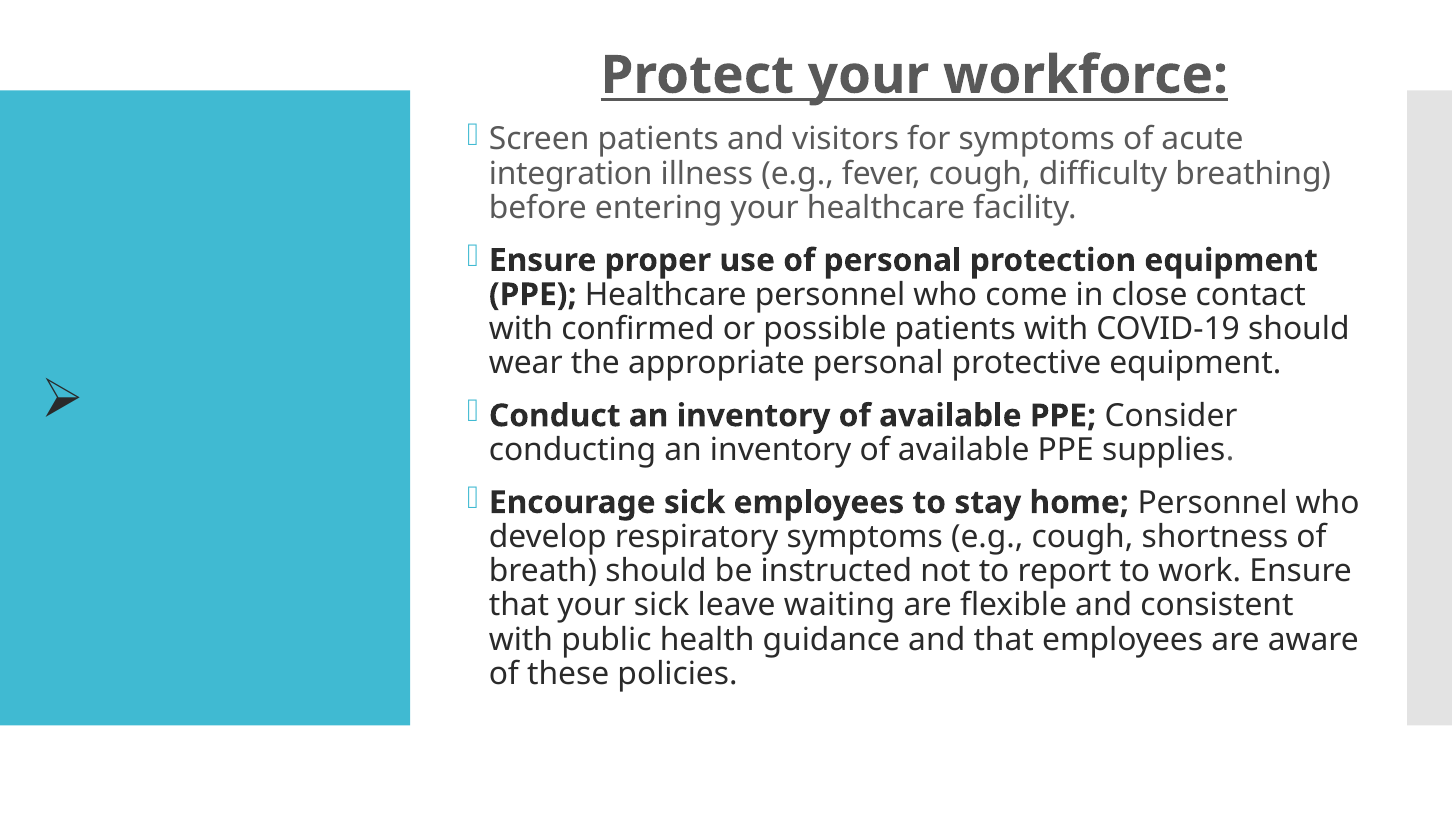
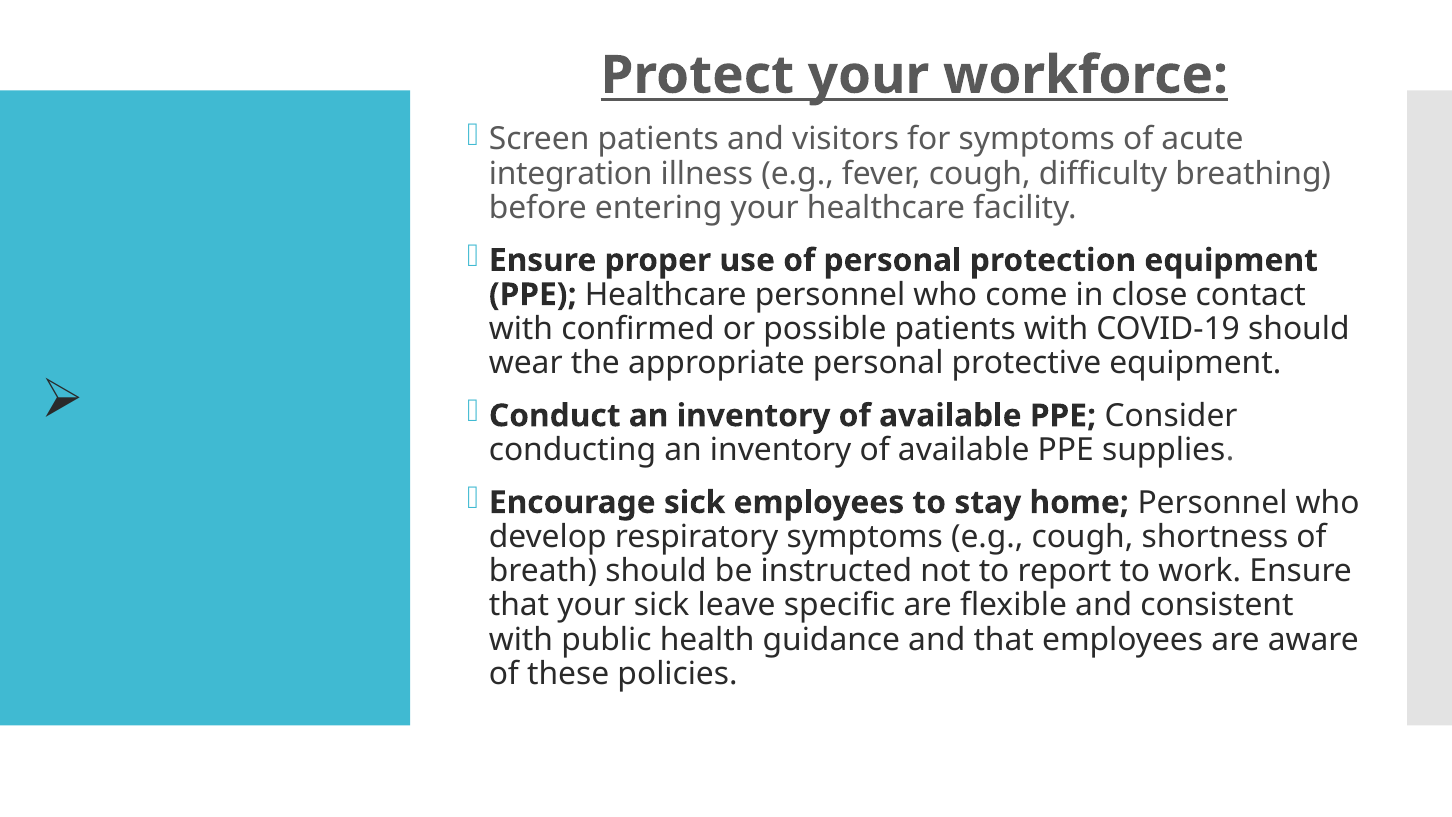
waiting: waiting -> specific
